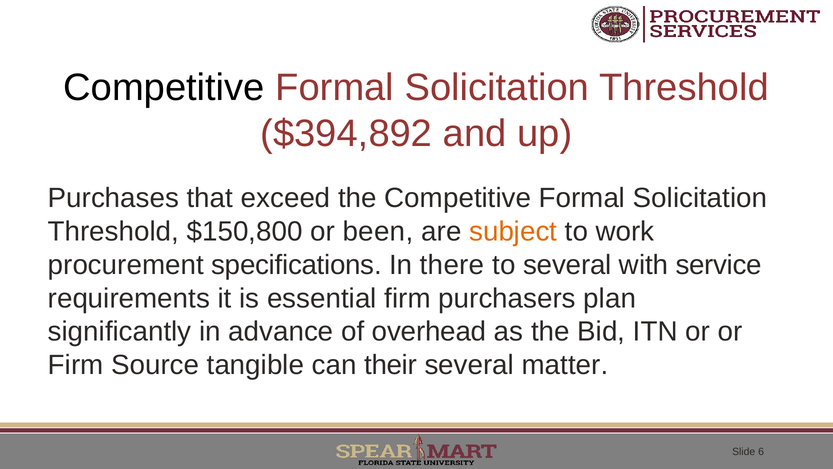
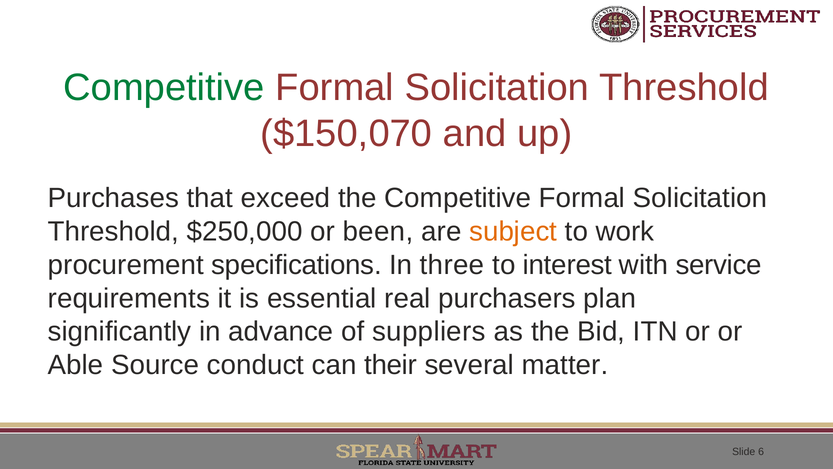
Competitive at (164, 88) colour: black -> green
$394,892: $394,892 -> $150,070
$150,800: $150,800 -> $250,000
there: there -> three
to several: several -> interest
essential firm: firm -> real
overhead: overhead -> suppliers
Firm at (76, 365): Firm -> Able
tangible: tangible -> conduct
